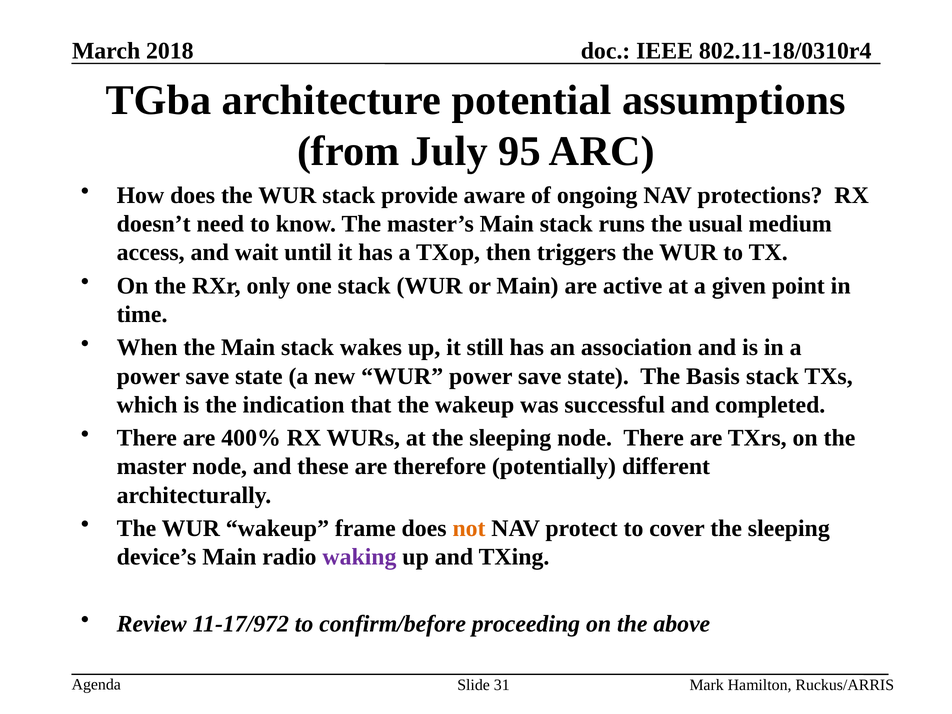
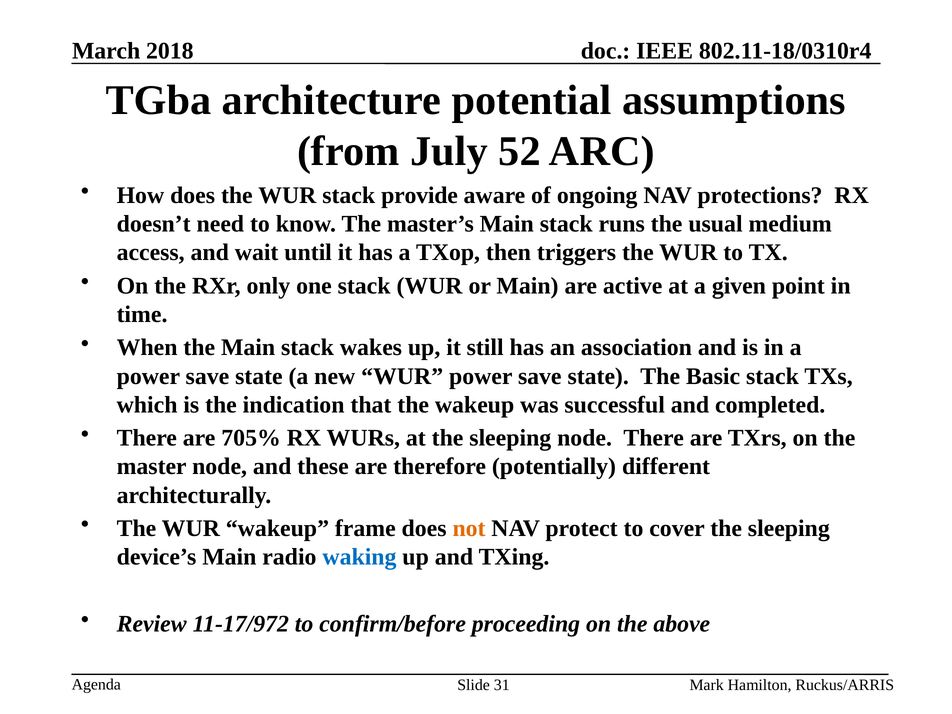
95: 95 -> 52
Basis: Basis -> Basic
400%: 400% -> 705%
waking colour: purple -> blue
